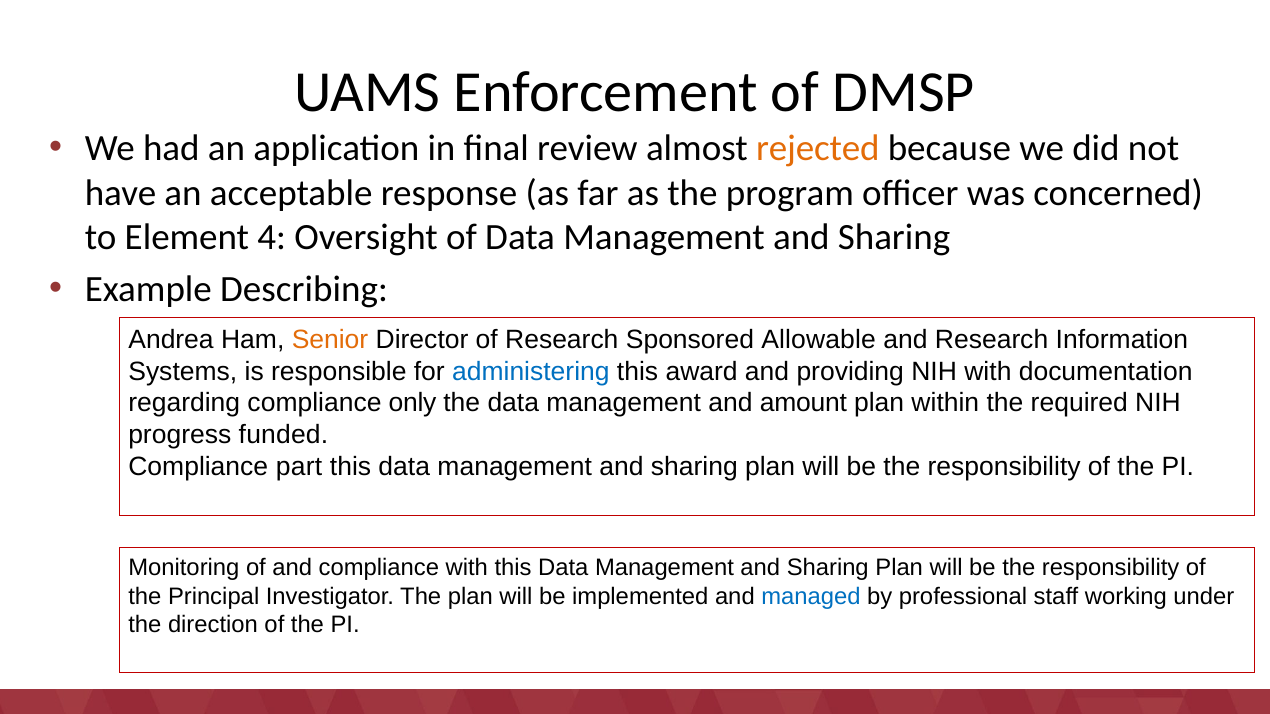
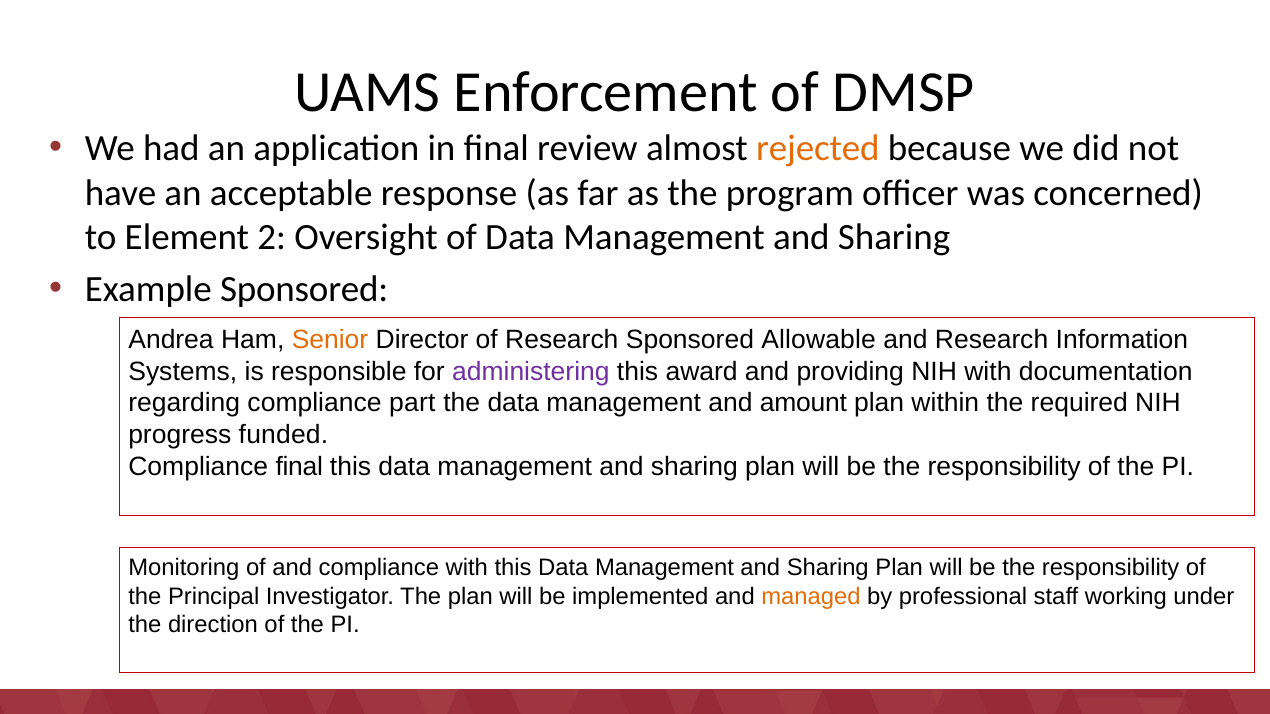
4: 4 -> 2
Example Describing: Describing -> Sponsored
administering colour: blue -> purple
only: only -> part
Compliance part: part -> final
managed colour: blue -> orange
